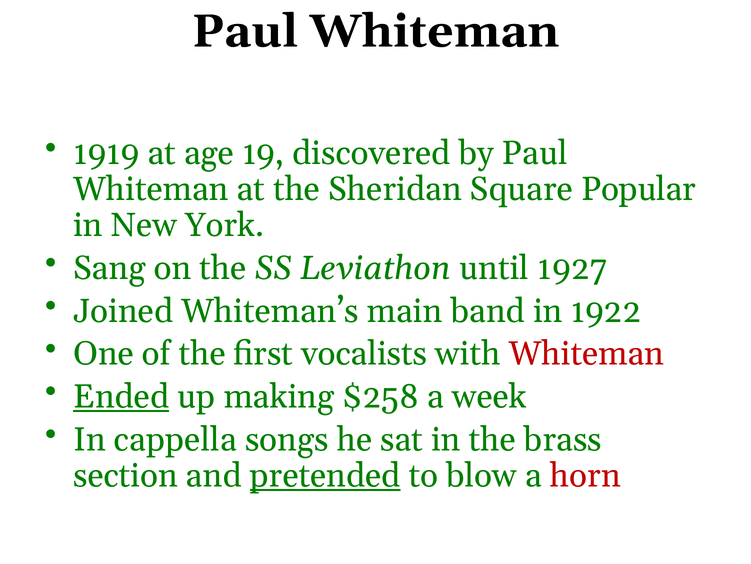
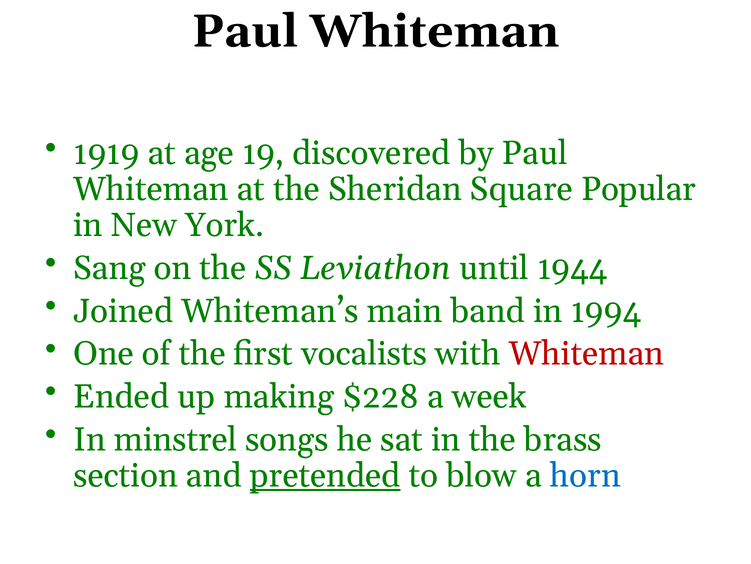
1927: 1927 -> 1944
1922: 1922 -> 1994
Ended underline: present -> none
$258: $258 -> $228
cappella: cappella -> minstrel
horn colour: red -> blue
